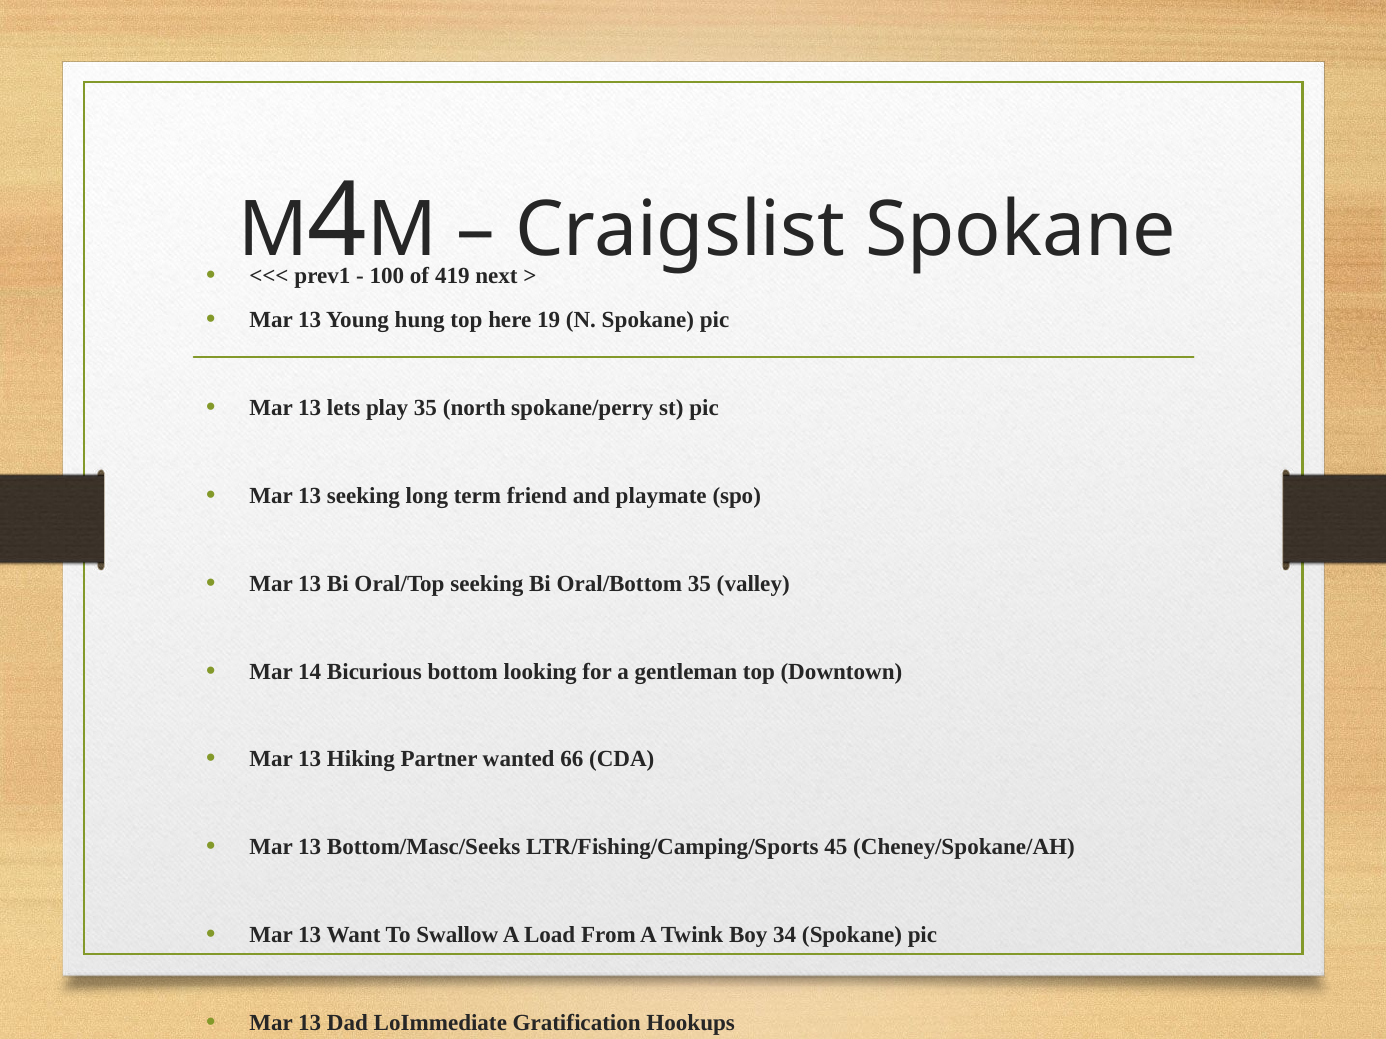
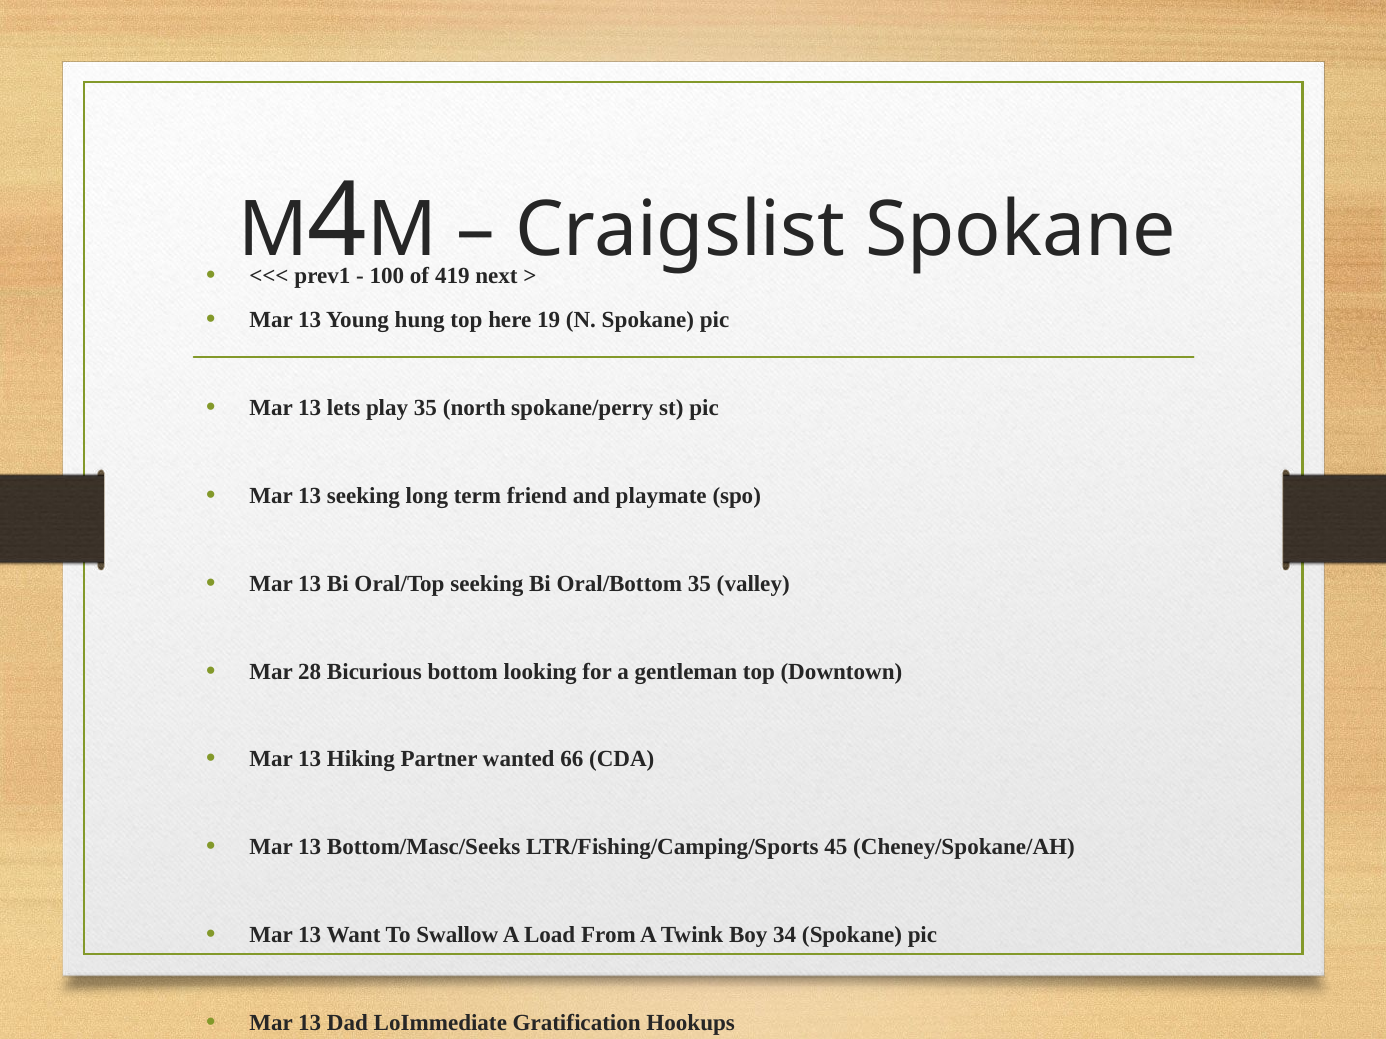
14: 14 -> 28
